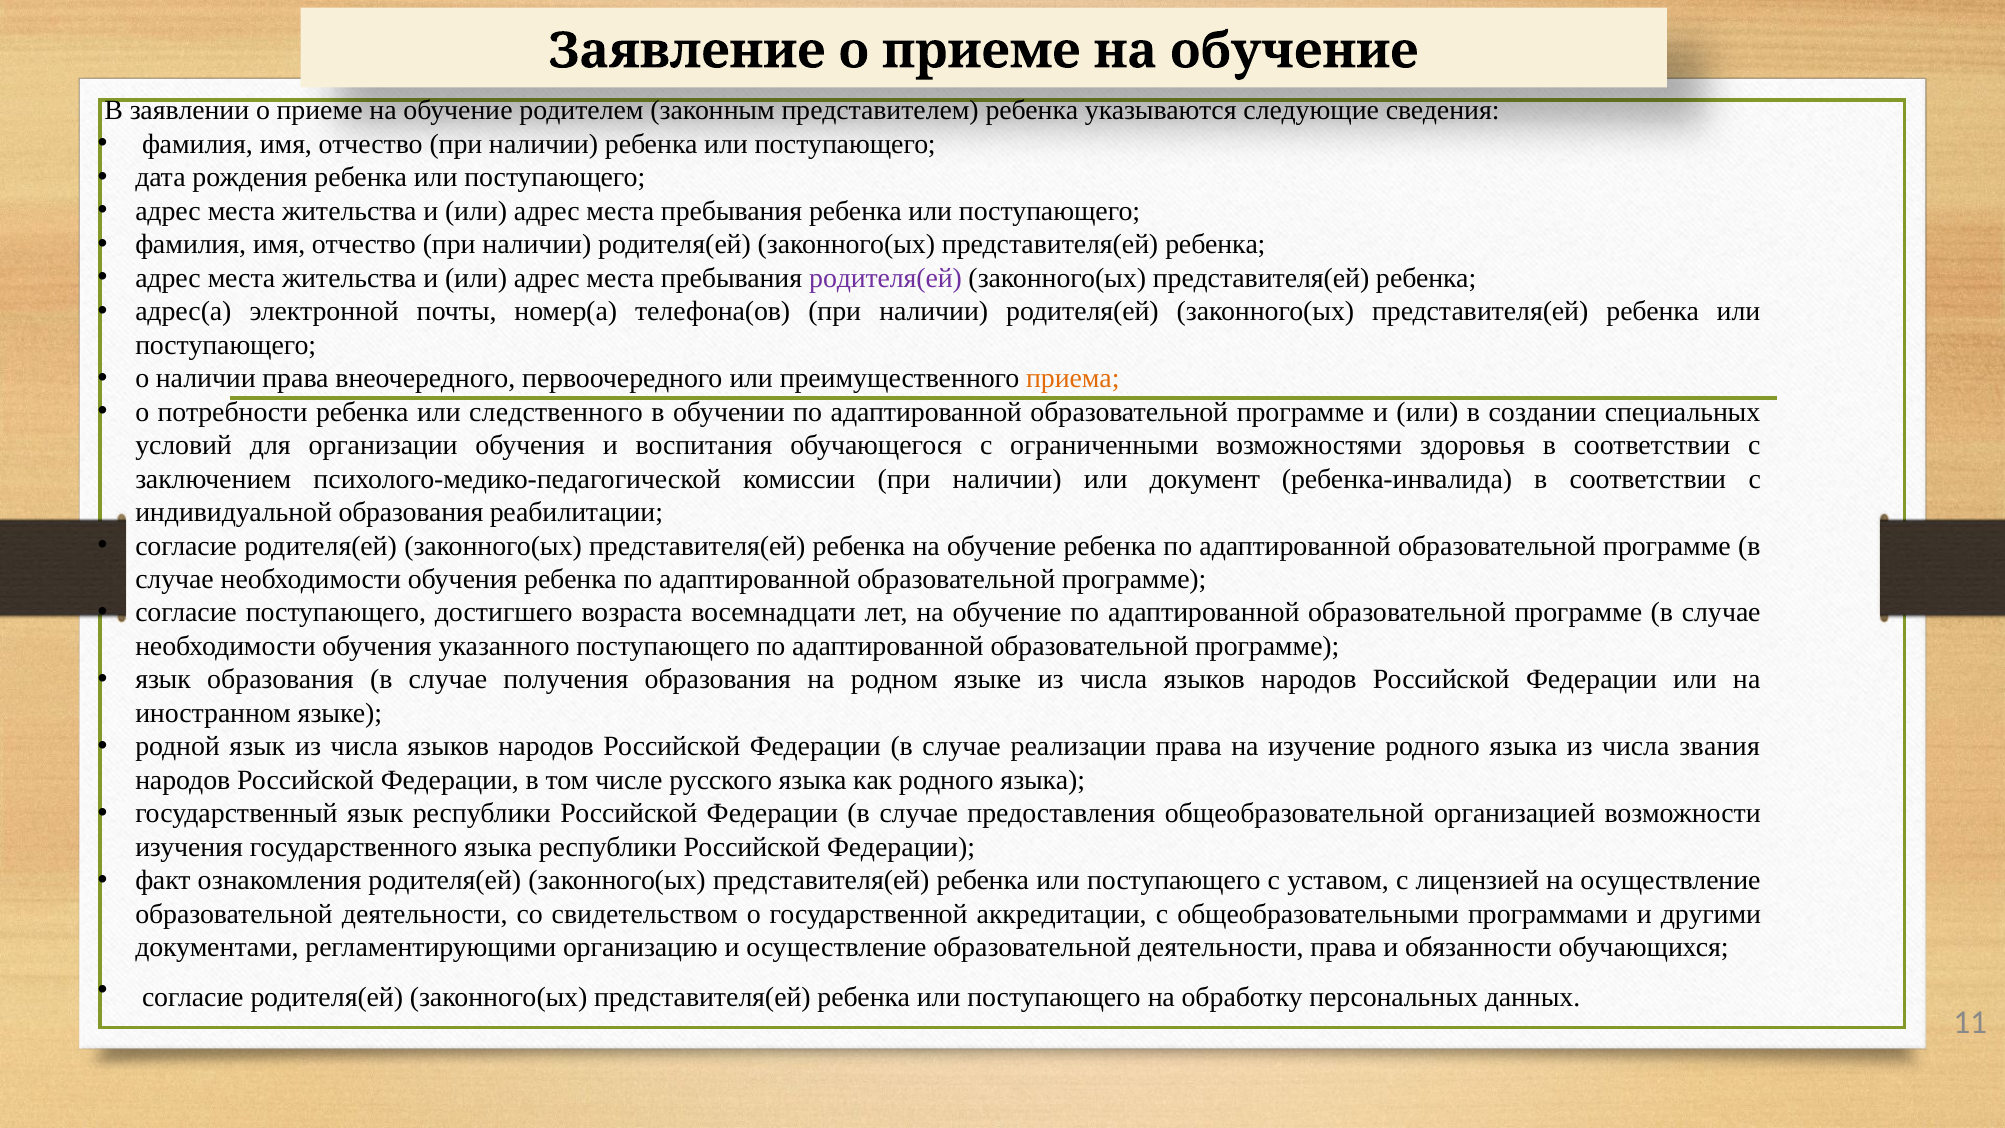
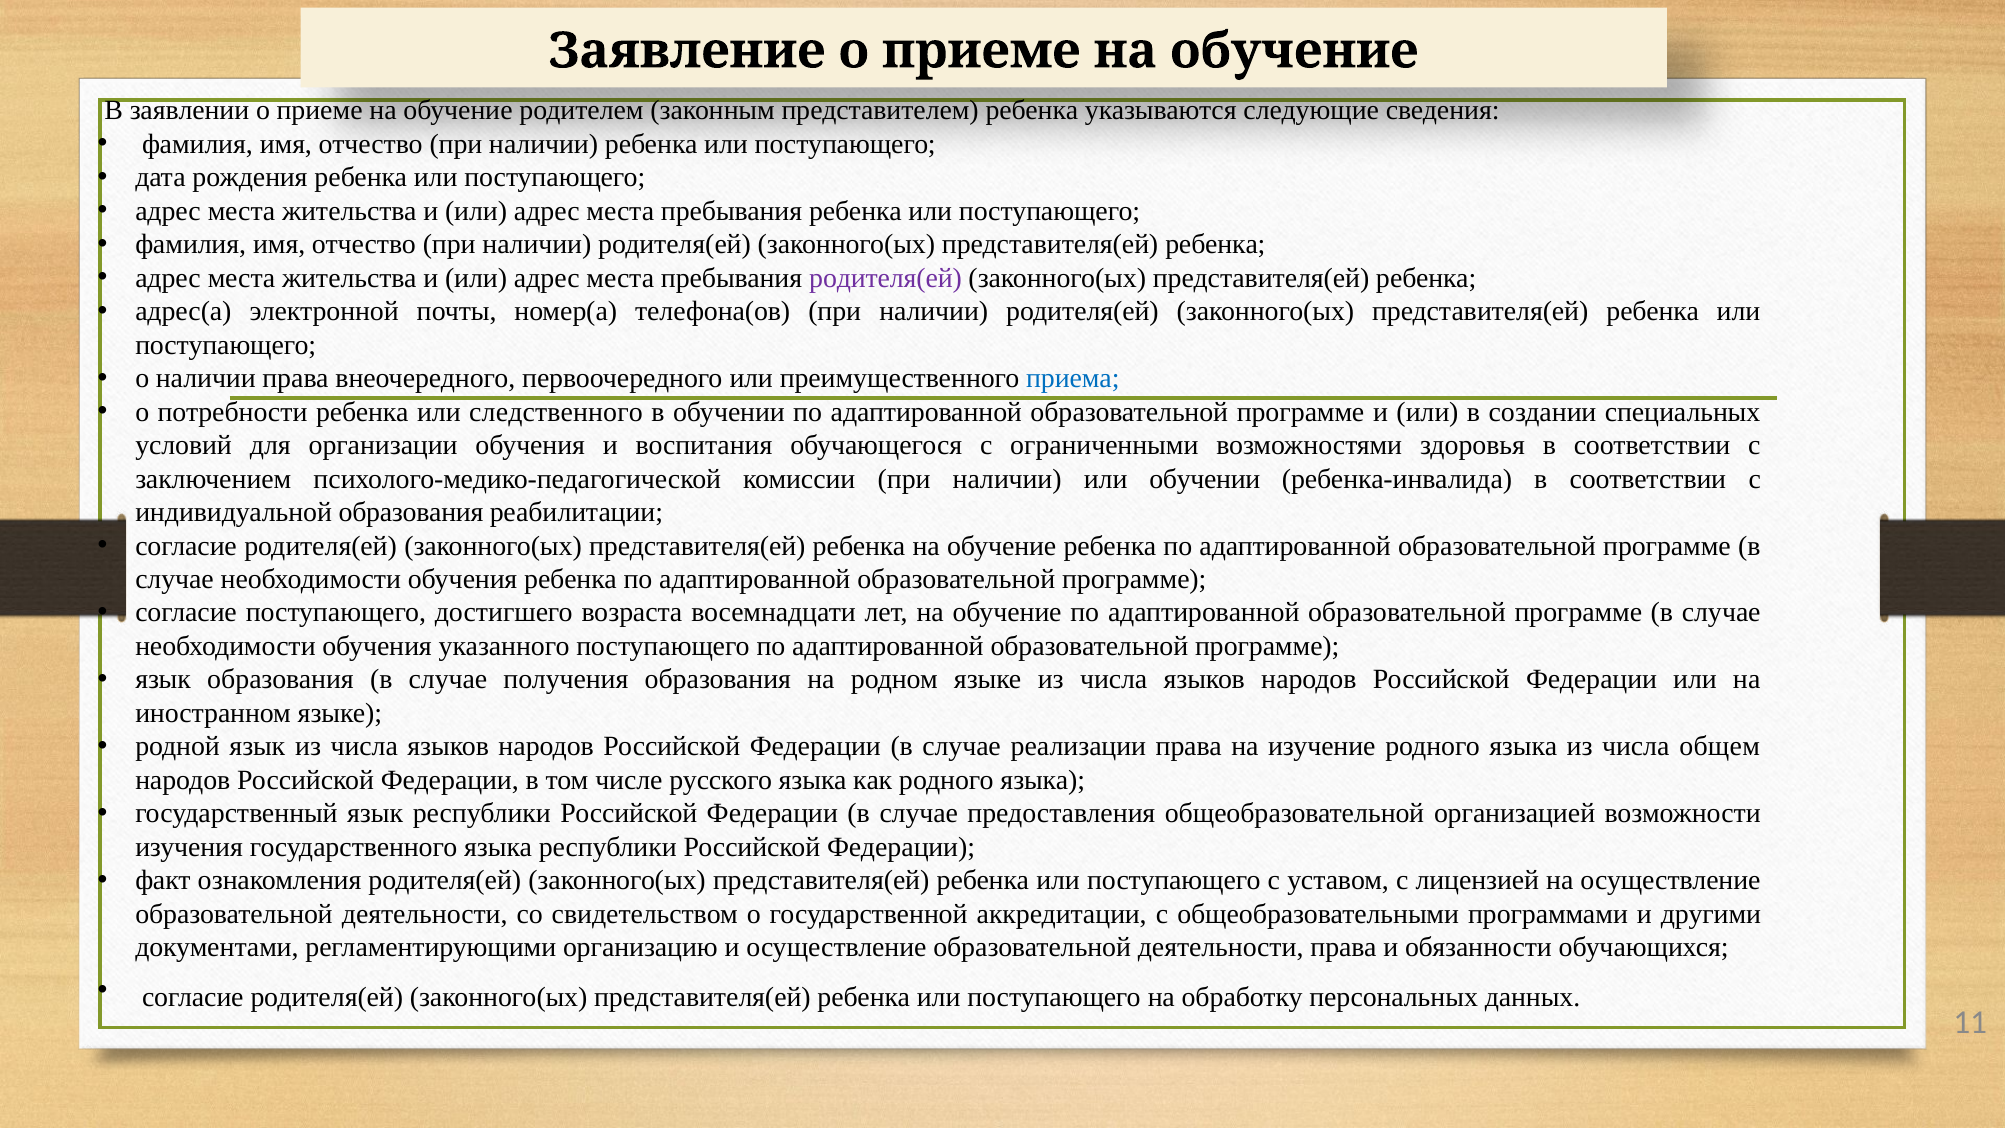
приема colour: orange -> blue
или документ: документ -> обучении
звания: звания -> общем
